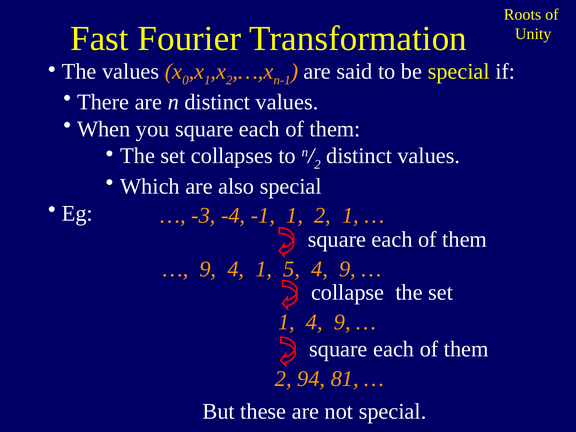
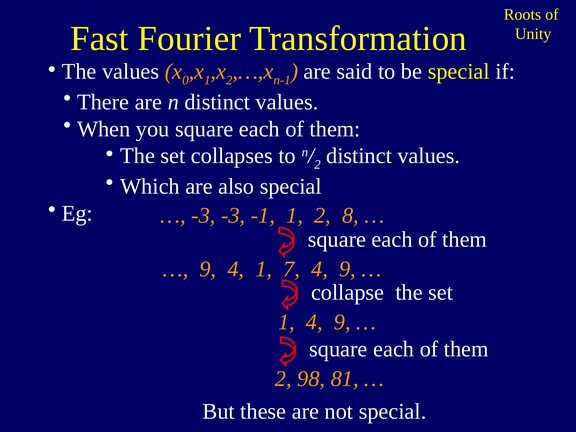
-3 -4: -4 -> -3
2 1: 1 -> 8
5: 5 -> 7
94: 94 -> 98
